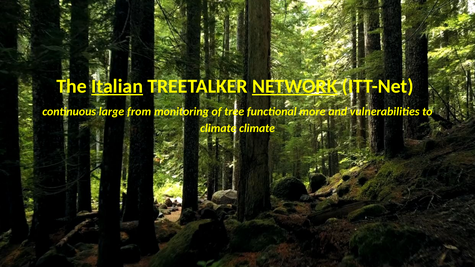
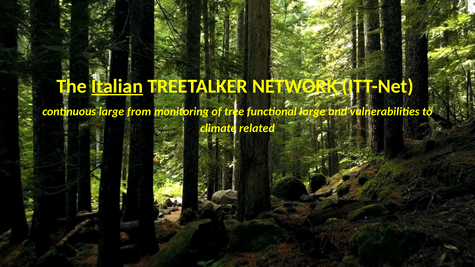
NETWORK underline: present -> none
functional more: more -> large
climate climate: climate -> related
